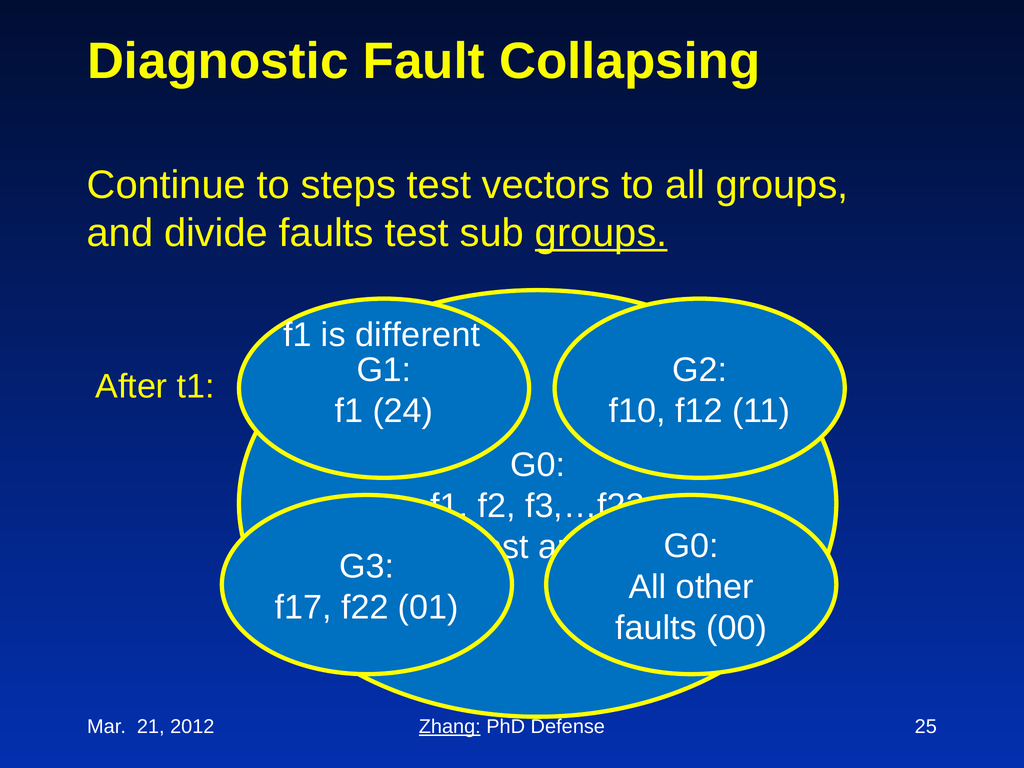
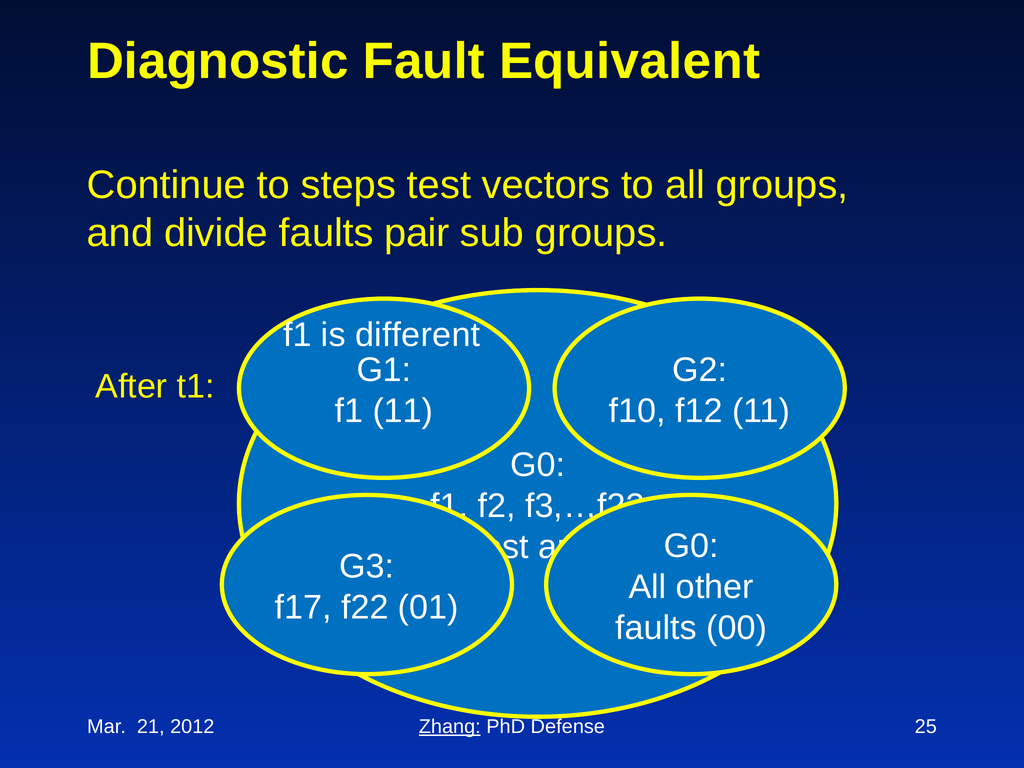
Collapsing: Collapsing -> Equivalent
faults test: test -> pair
groups at (601, 233) underline: present -> none
f1 24: 24 -> 11
